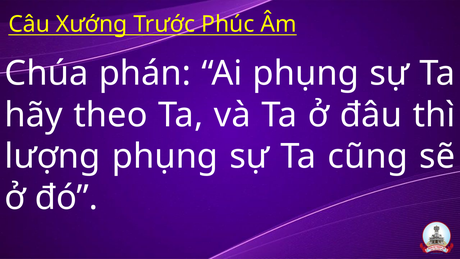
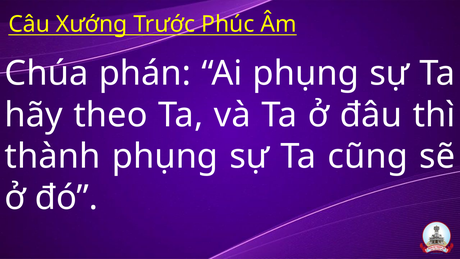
lượng: lượng -> thành
